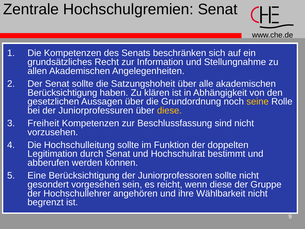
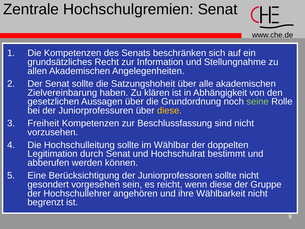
Berücksichtigung at (62, 93): Berücksichtigung -> Zielvereinbarung
seine colour: yellow -> light green
Funktion: Funktion -> Wählbar
